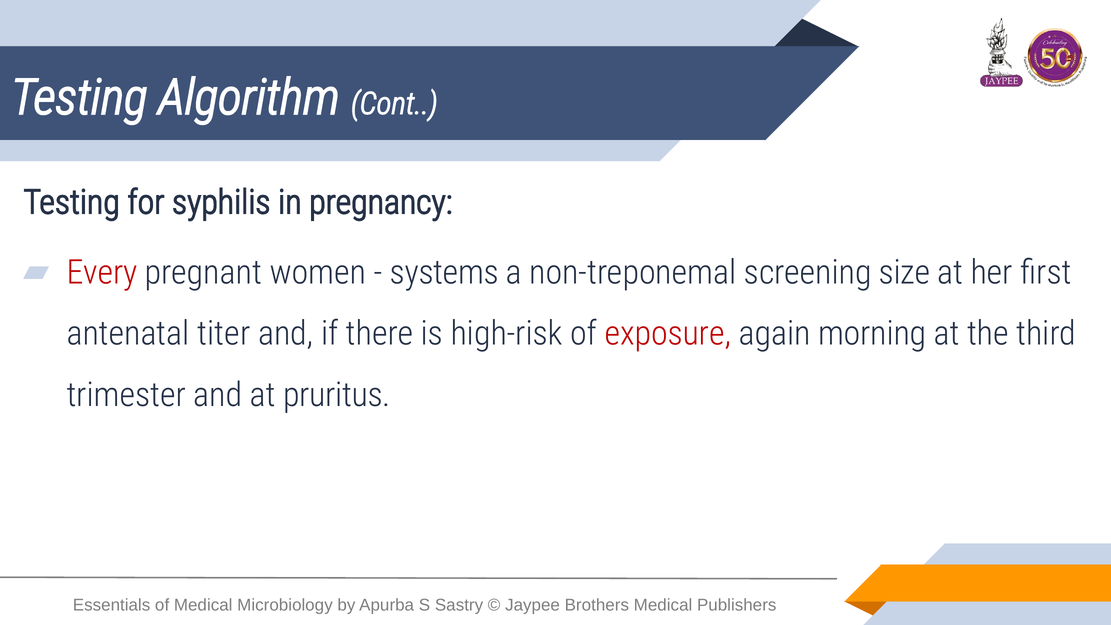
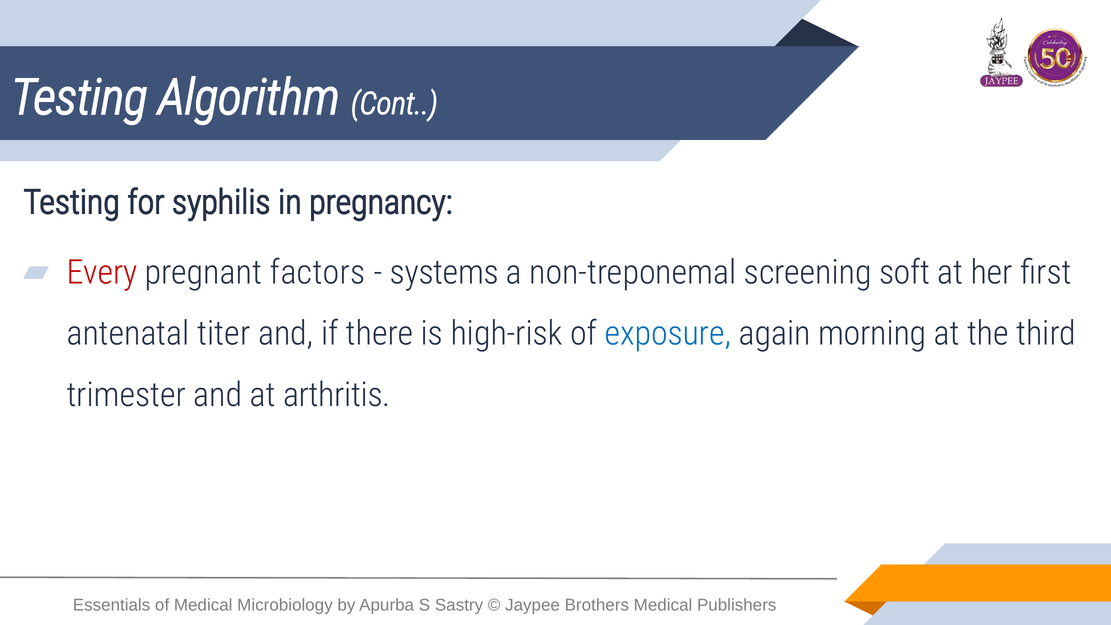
women: women -> factors
size: size -> soft
exposure colour: red -> blue
pruritus: pruritus -> arthritis
